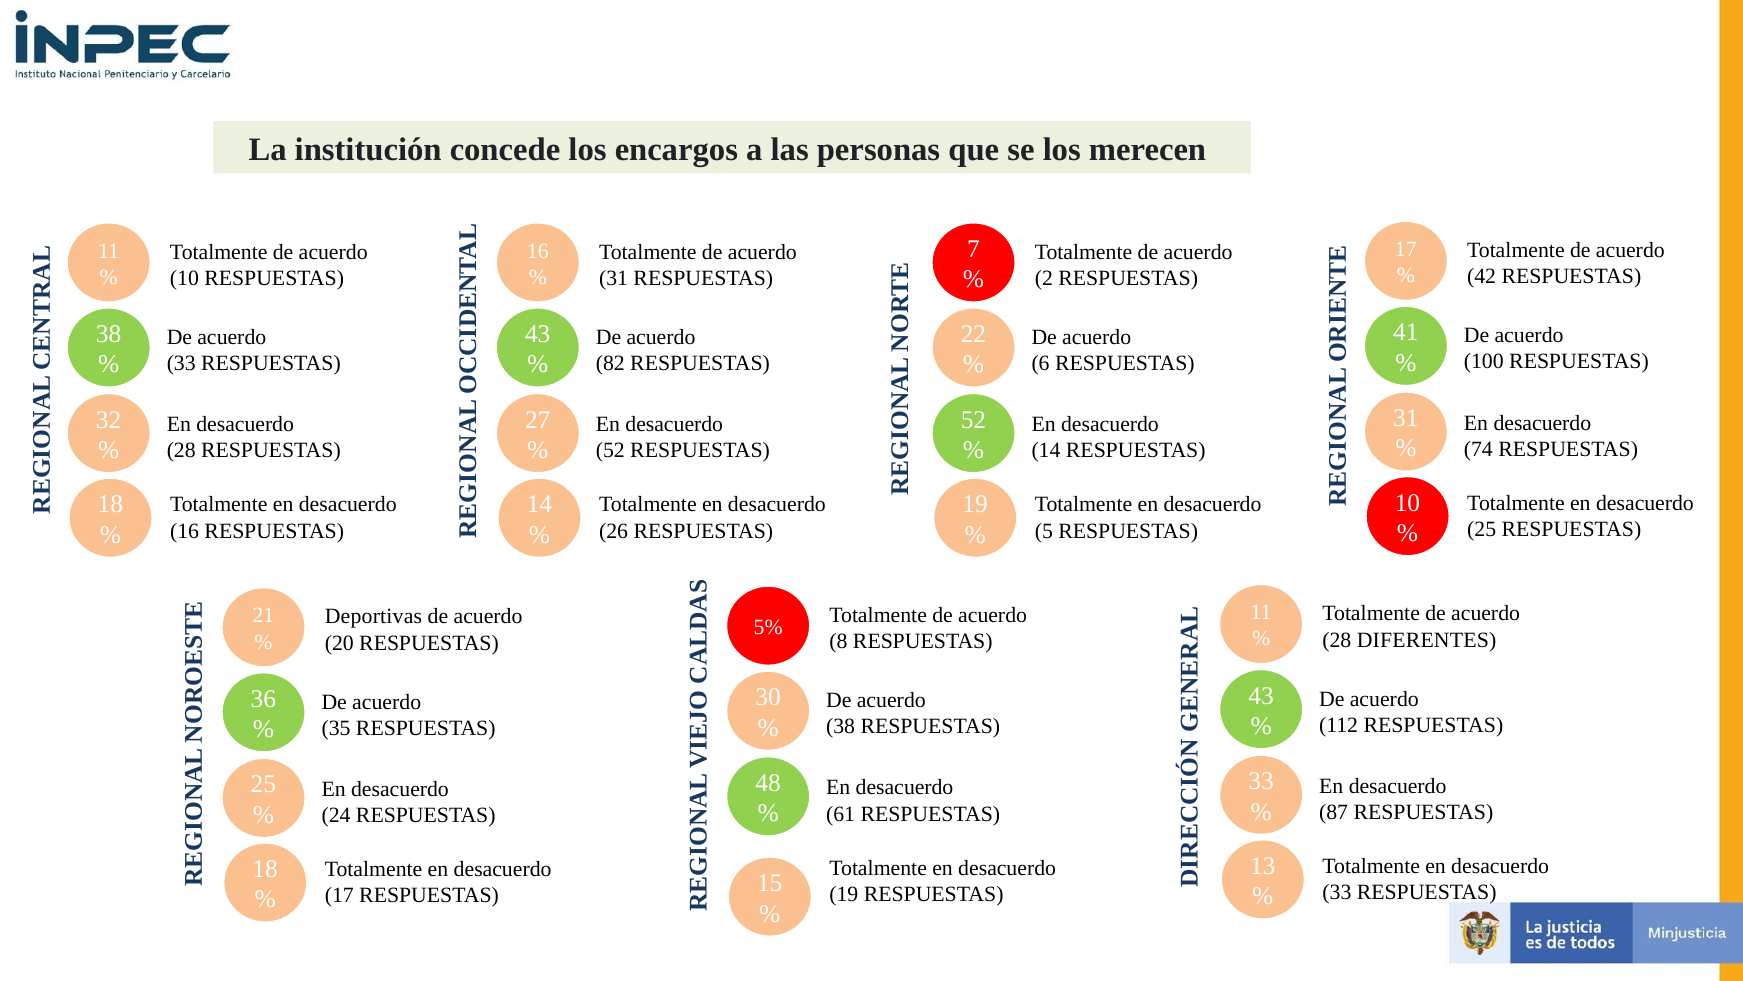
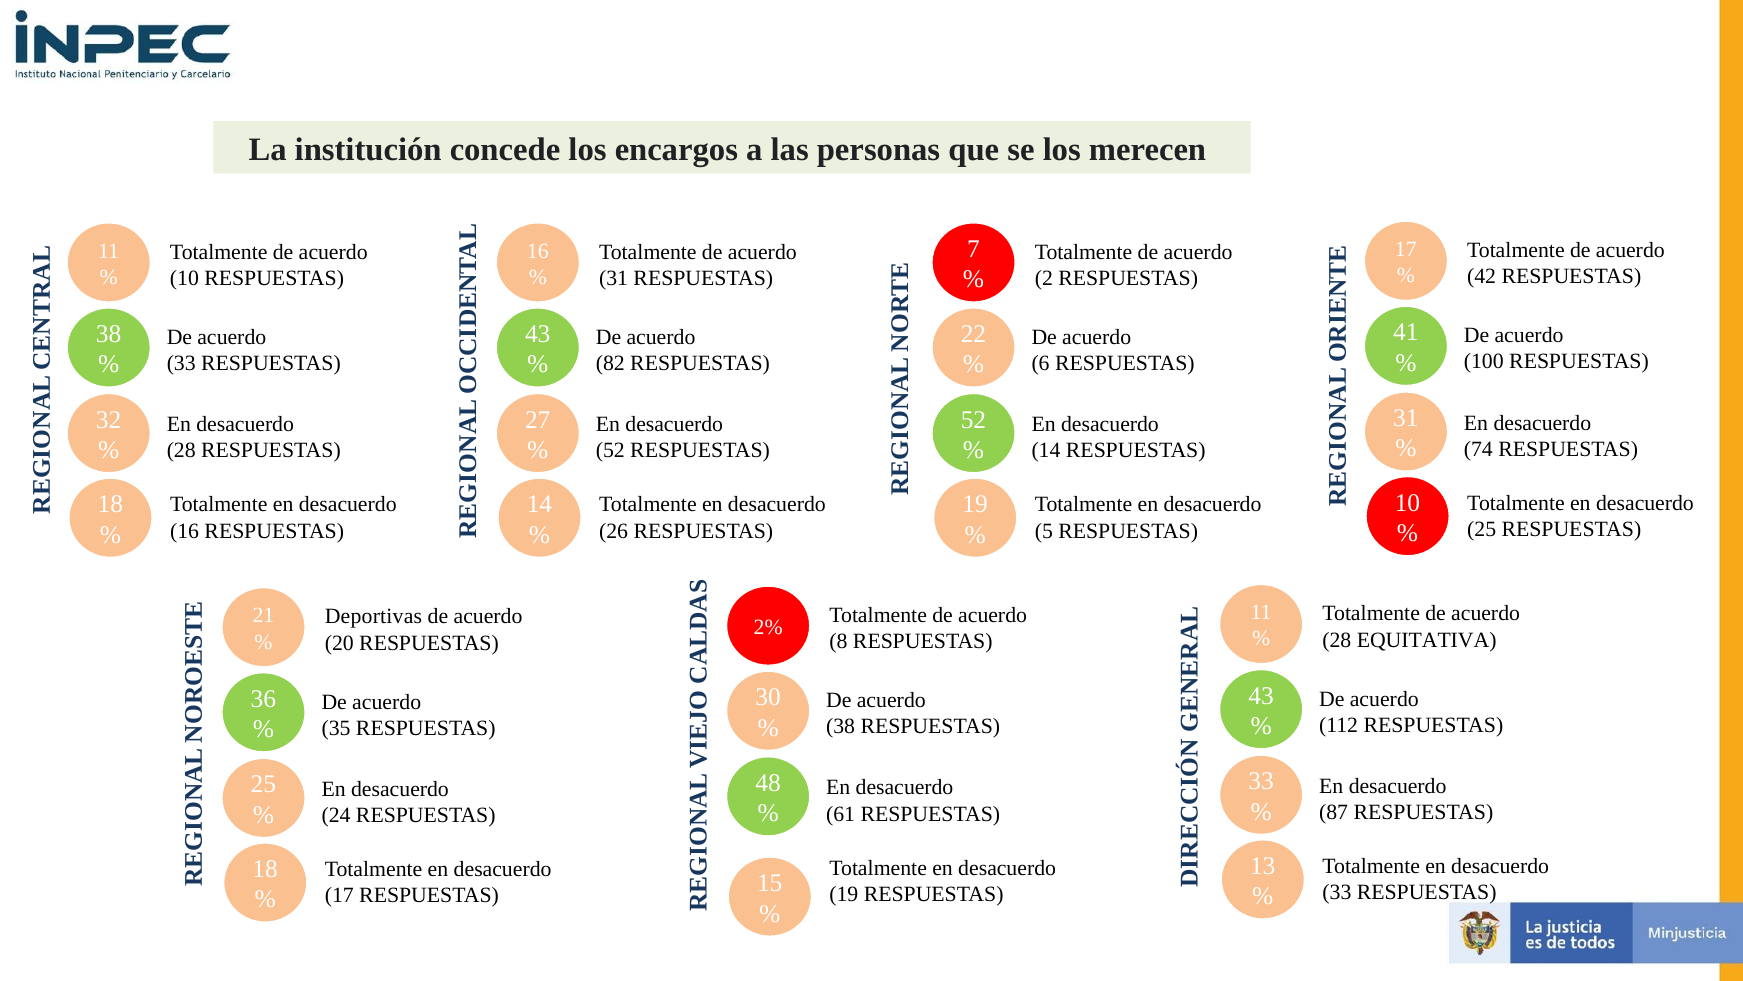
5%: 5% -> 2%
DIFERENTES: DIFERENTES -> EQUITATIVA
